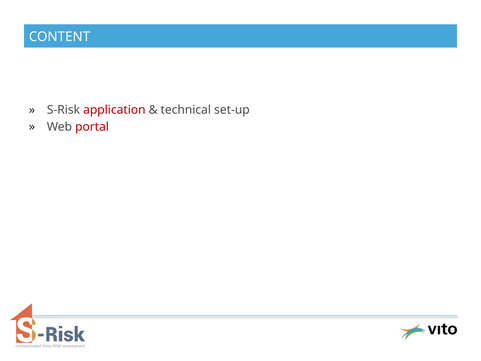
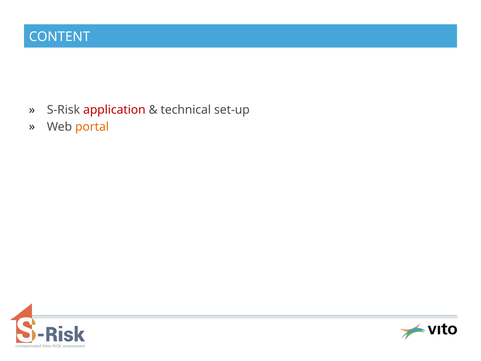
portal colour: red -> orange
